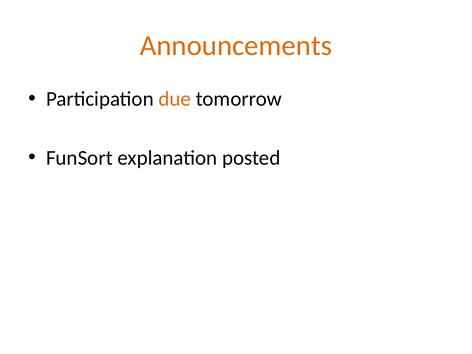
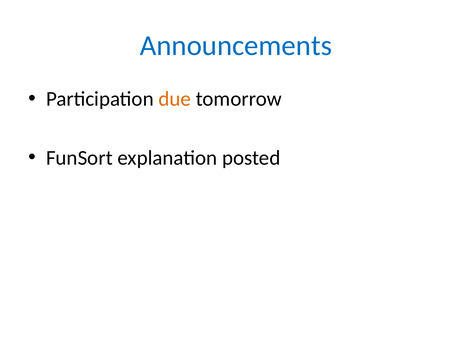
Announcements colour: orange -> blue
